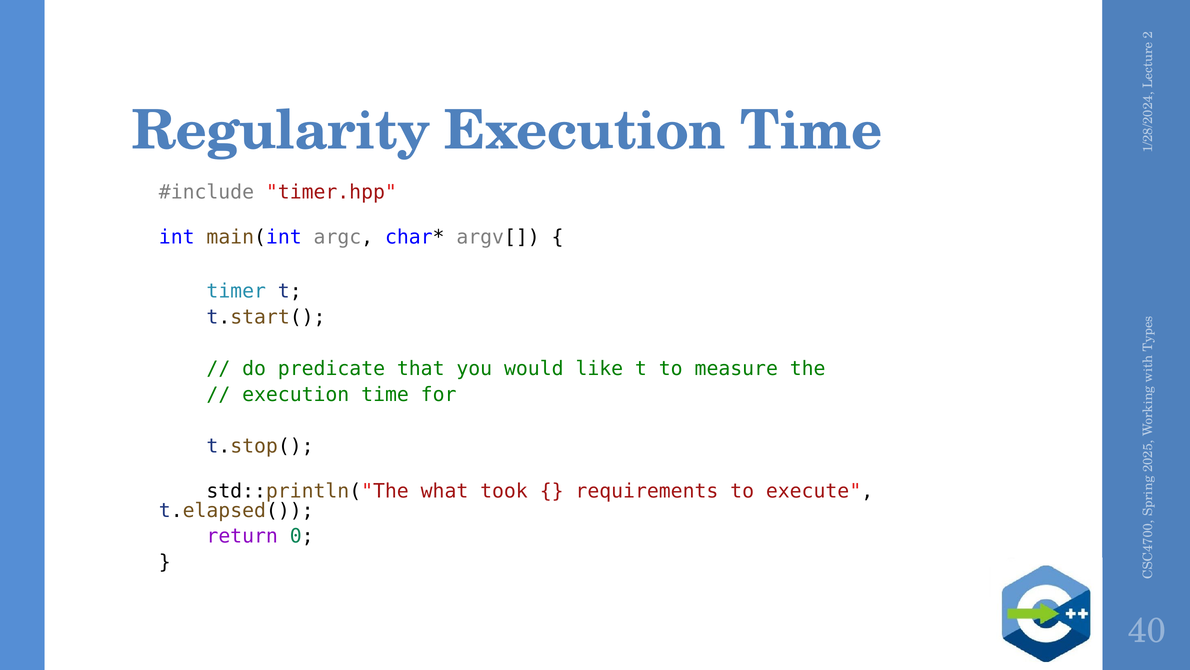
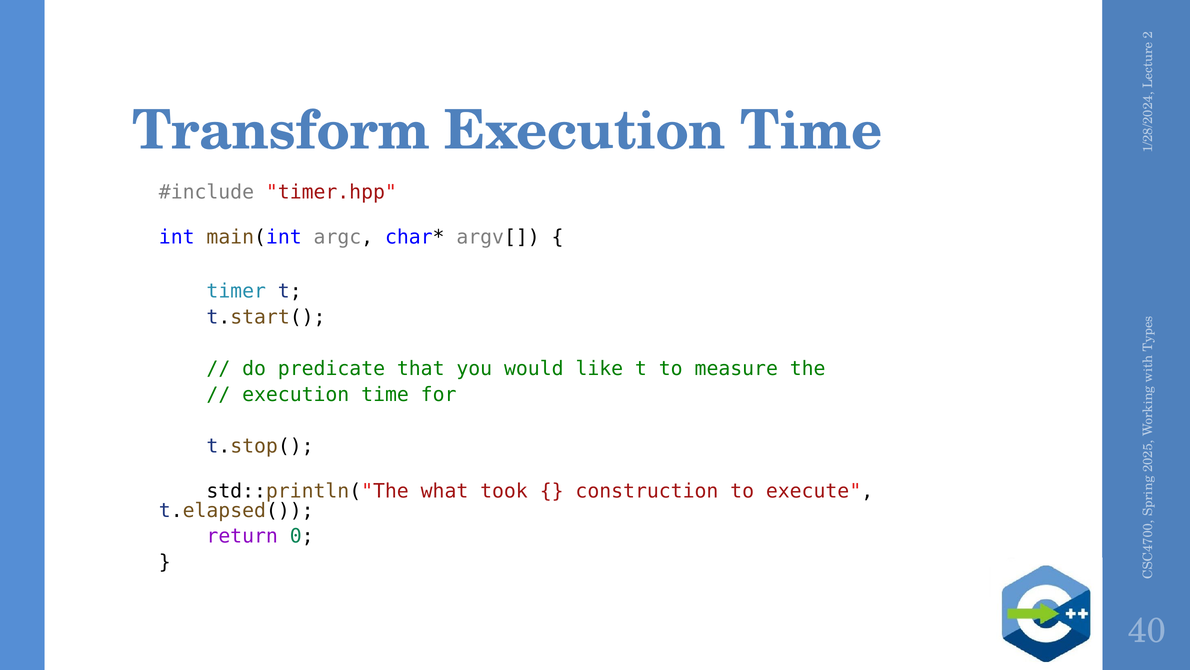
Regularity: Regularity -> Transform
requirements: requirements -> construction
